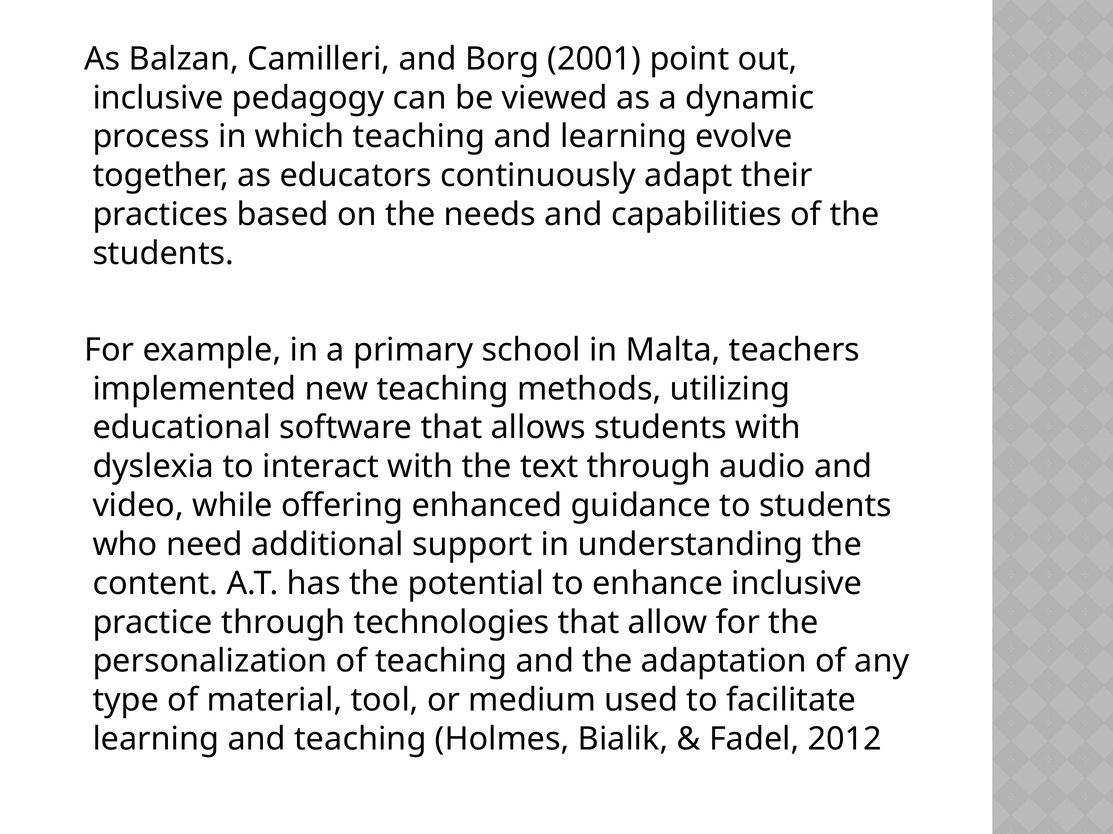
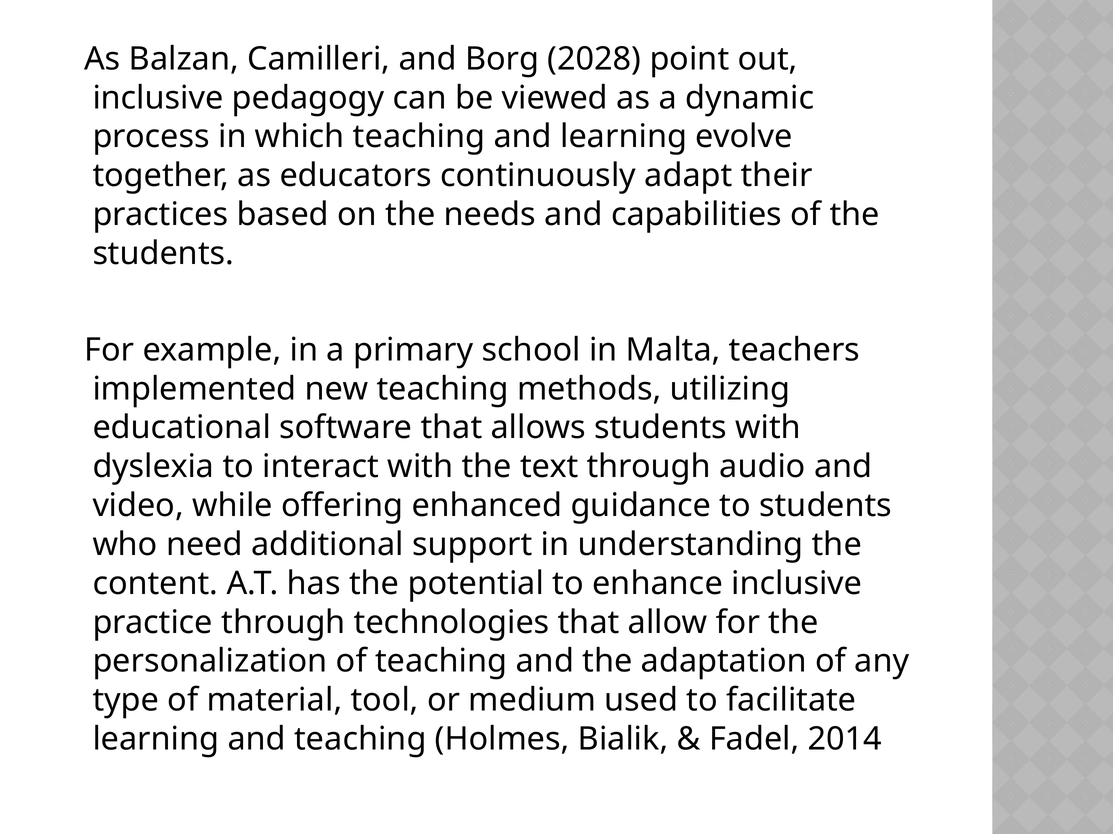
2001: 2001 -> 2028
2012: 2012 -> 2014
